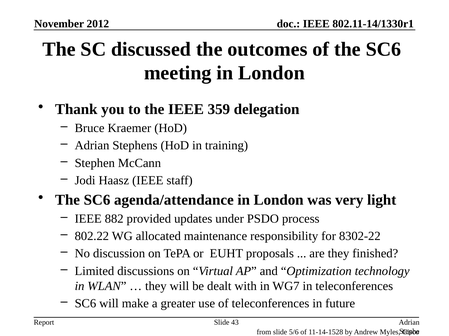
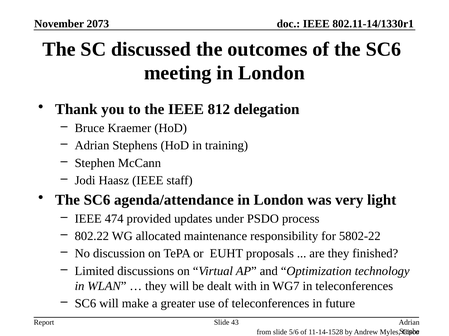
2012: 2012 -> 2073
359: 359 -> 812
882: 882 -> 474
8302-22: 8302-22 -> 5802-22
